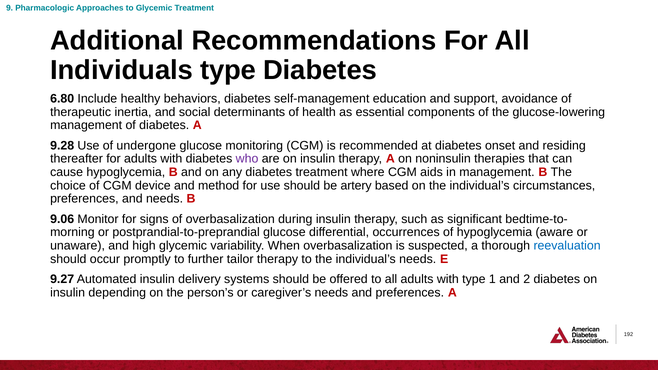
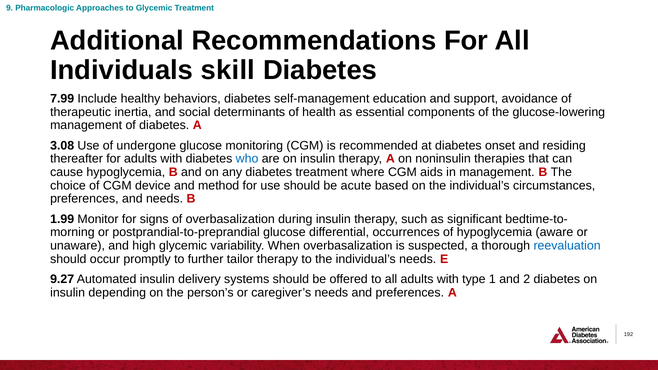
Individuals type: type -> skill
6.80: 6.80 -> 7.99
9.28: 9.28 -> 3.08
who colour: purple -> blue
artery: artery -> acute
9.06: 9.06 -> 1.99
